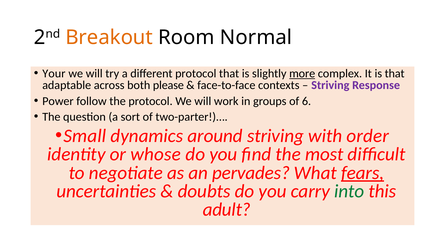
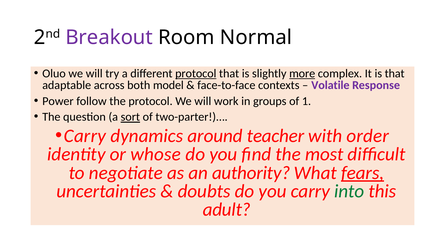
Breakout colour: orange -> purple
Your: Your -> Oluo
protocol at (196, 74) underline: none -> present
please: please -> model
Striving at (330, 85): Striving -> Volatile
6: 6 -> 1
sort underline: none -> present
Small at (85, 136): Small -> Carry
around striving: striving -> teacher
pervades: pervades -> authority
